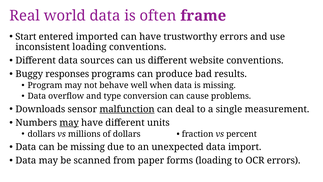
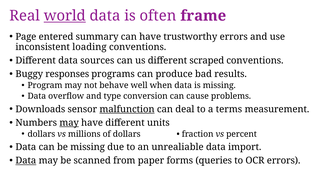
world underline: none -> present
Start: Start -> Page
imported: imported -> summary
website: website -> scraped
single: single -> terms
unexpected: unexpected -> unrealiable
Data at (26, 160) underline: none -> present
forms loading: loading -> queries
